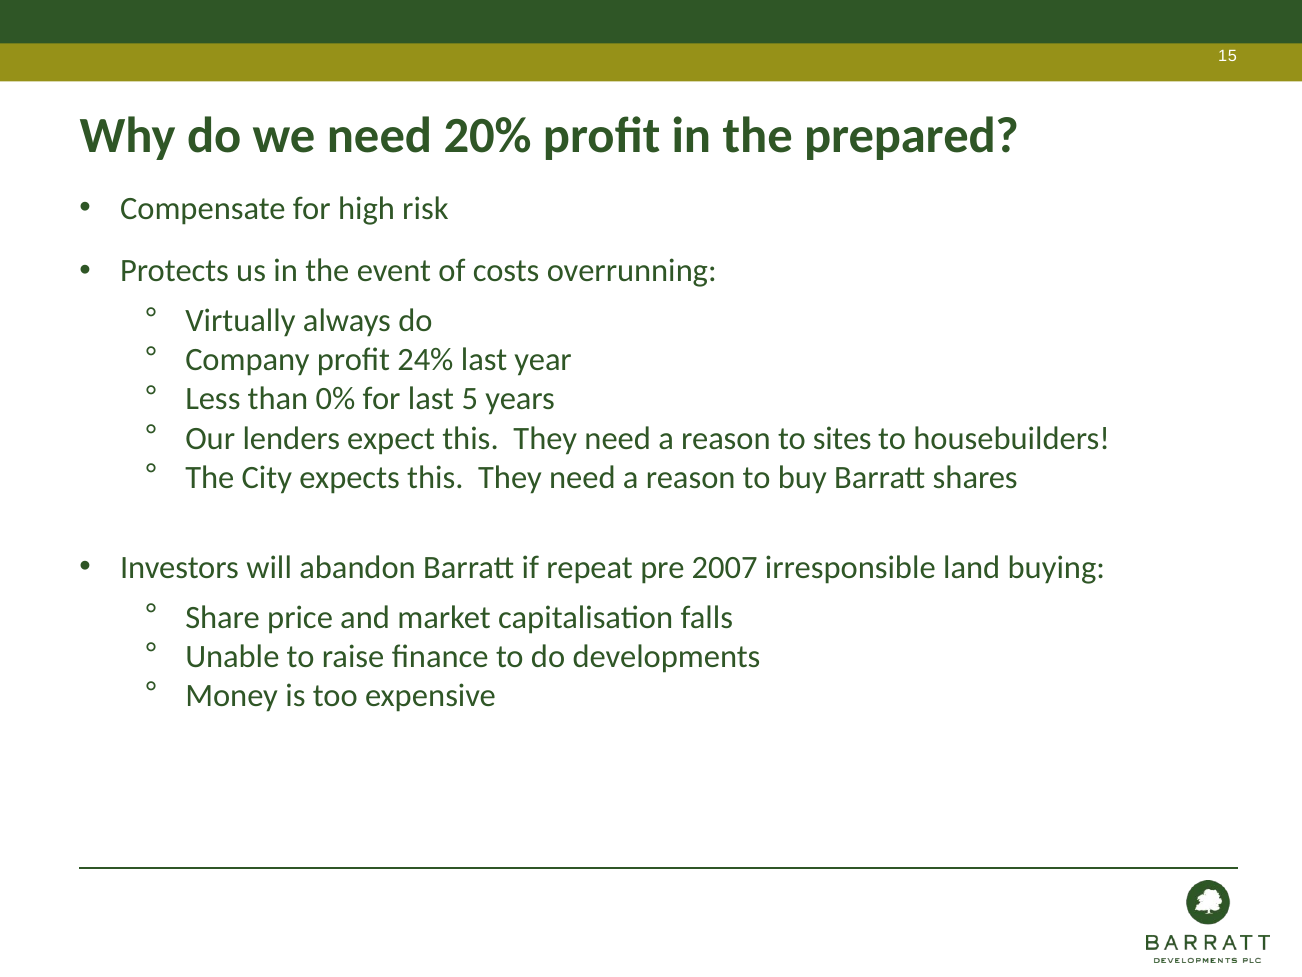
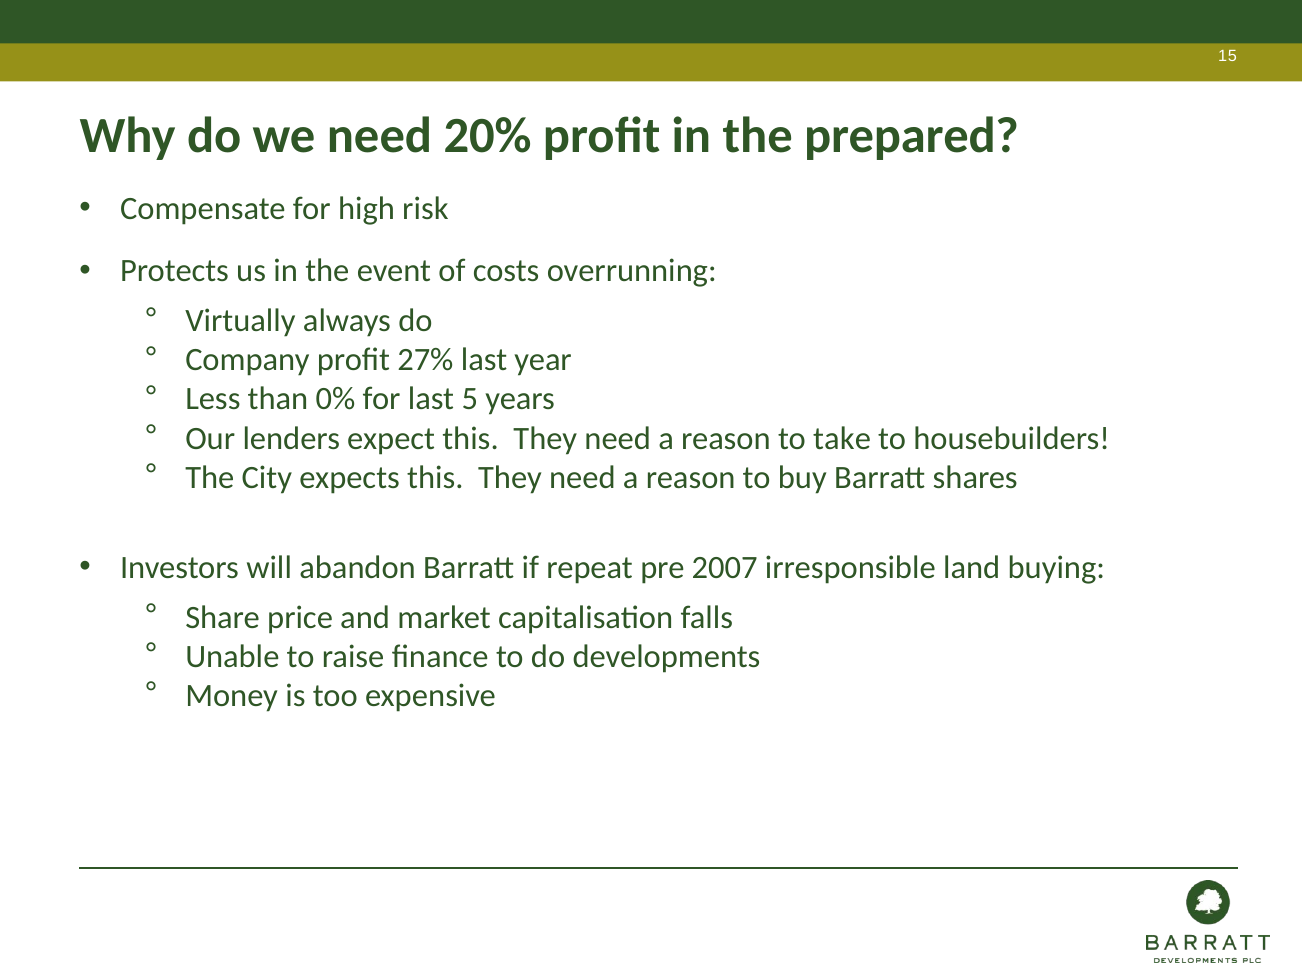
24%: 24% -> 27%
sites: sites -> take
